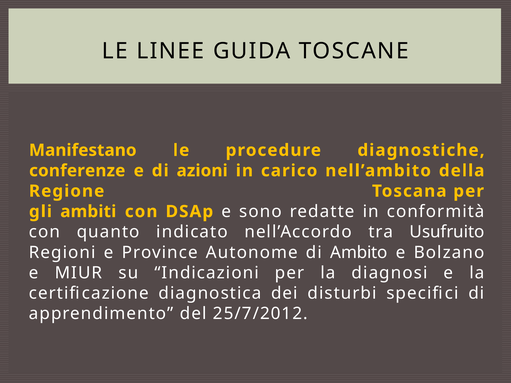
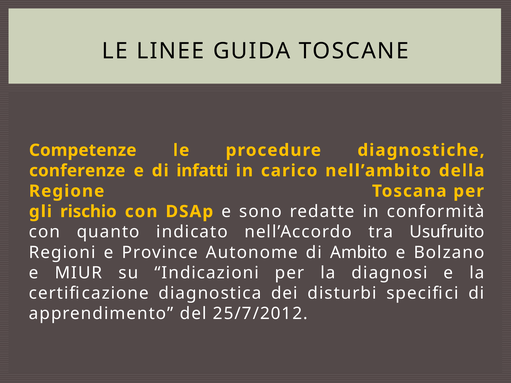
Manifestano: Manifestano -> Competenze
azioni: azioni -> infatti
ambiti: ambiti -> rischio
